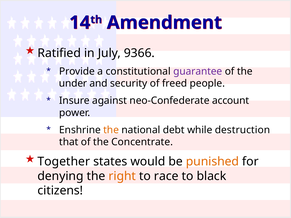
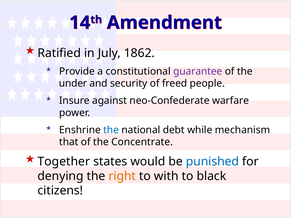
9366: 9366 -> 1862
account: account -> warfare
the at (111, 130) colour: orange -> blue
destruction: destruction -> mechanism
punished colour: orange -> blue
race: race -> with
